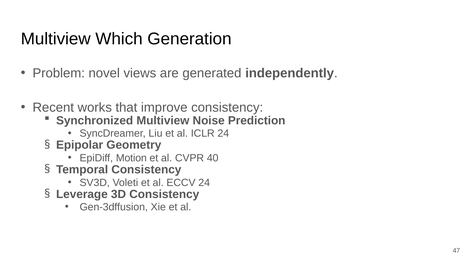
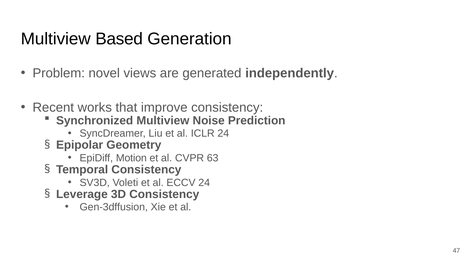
Which: Which -> Based
40: 40 -> 63
